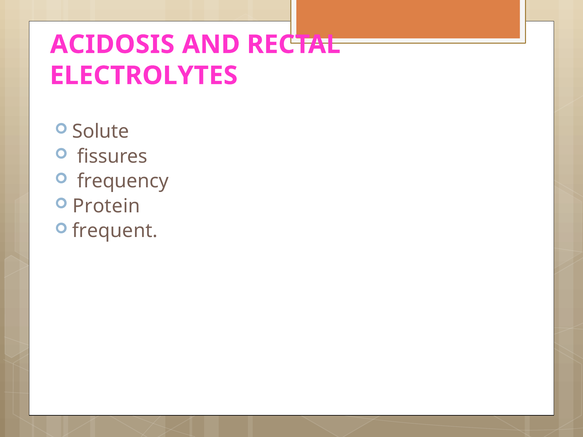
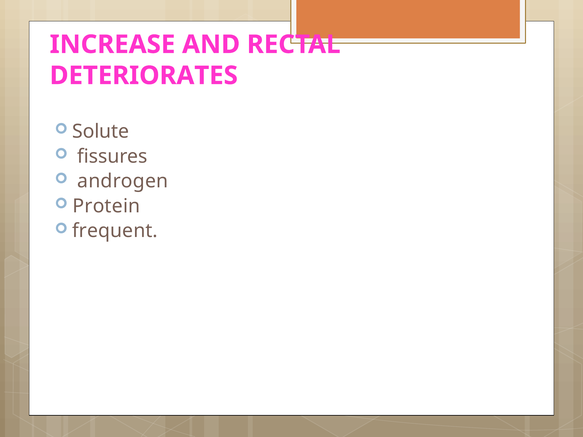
ACIDOSIS: ACIDOSIS -> INCREASE
ELECTROLYTES: ELECTROLYTES -> DETERIORATES
frequency: frequency -> androgen
